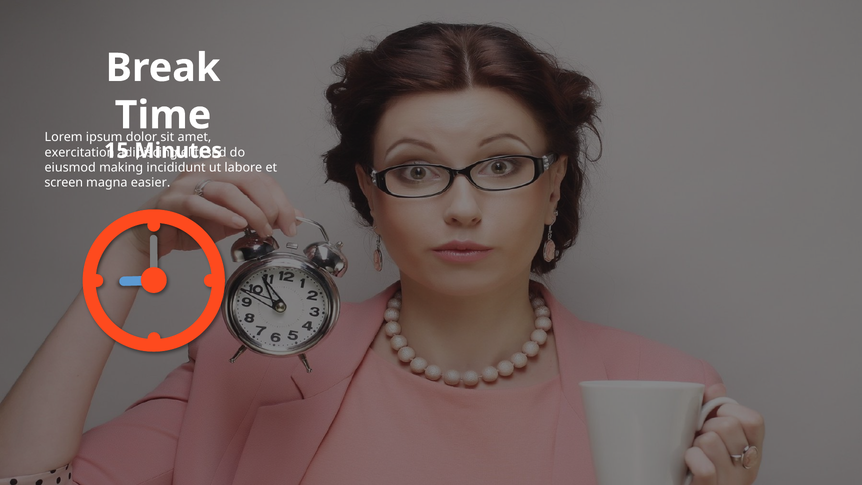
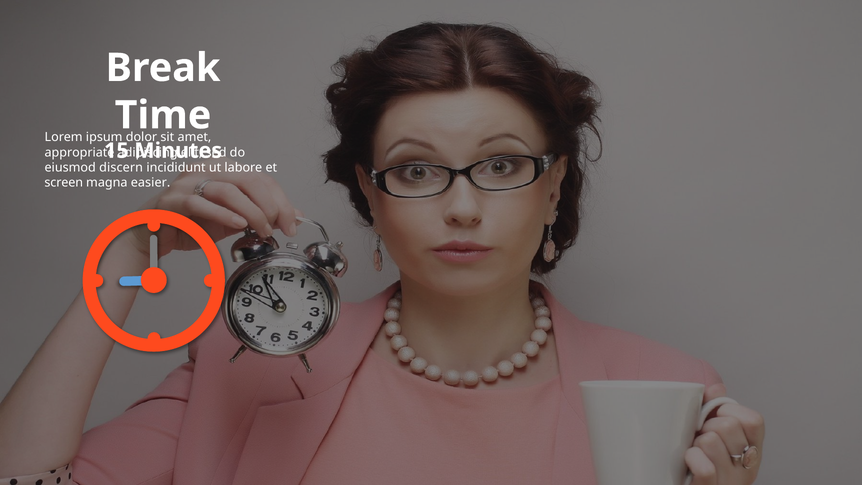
exercitation: exercitation -> appropriate
making: making -> discern
